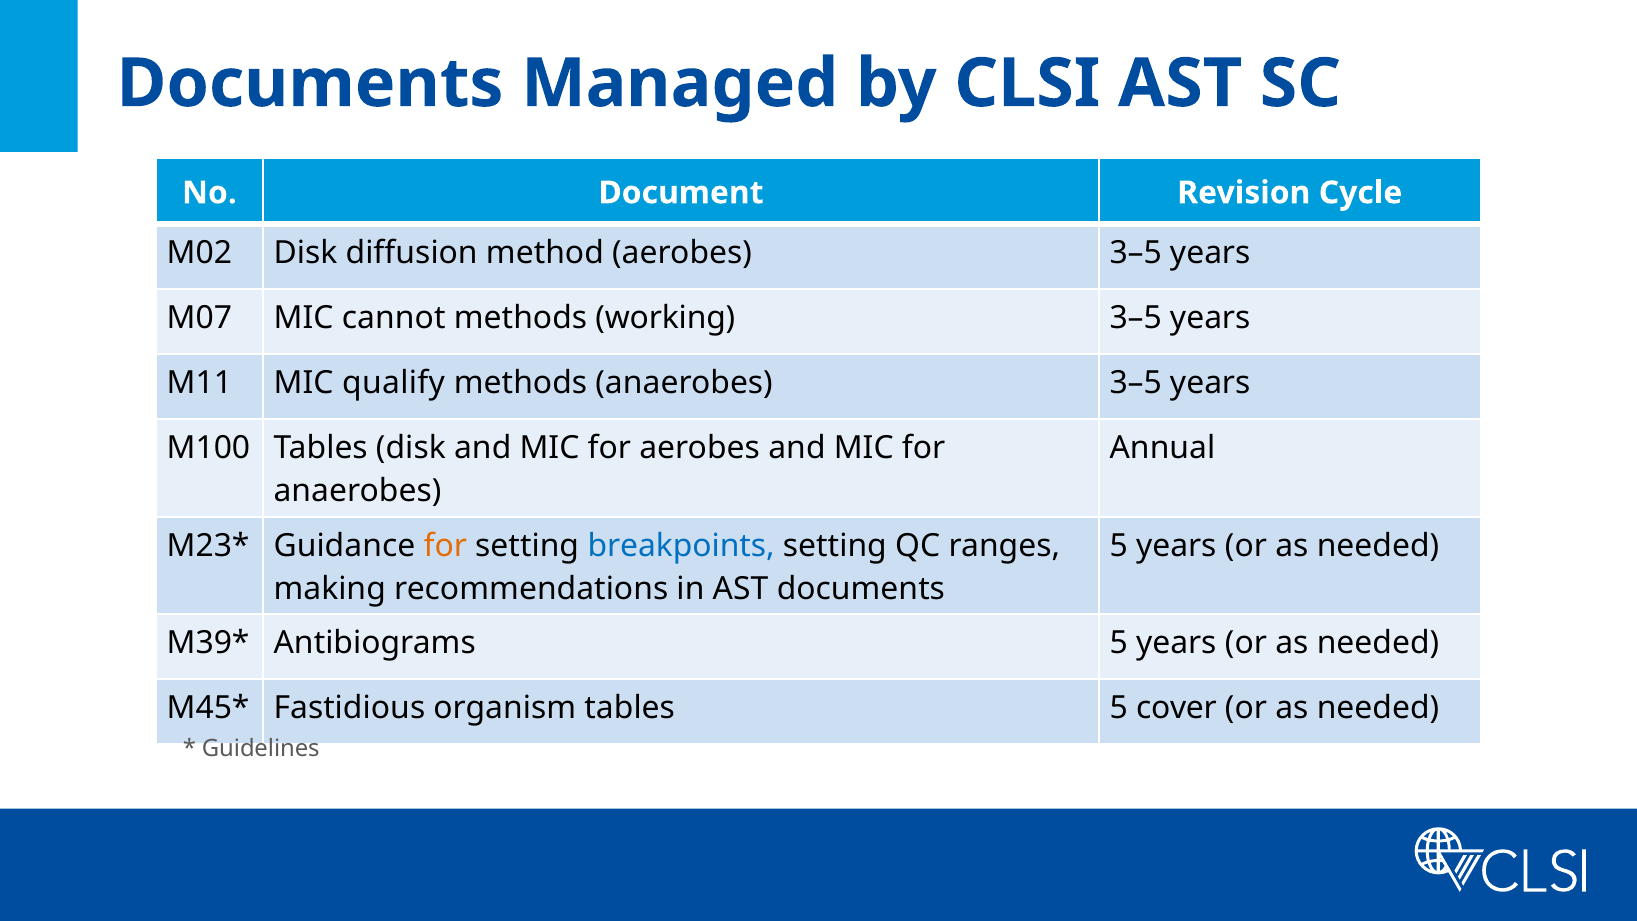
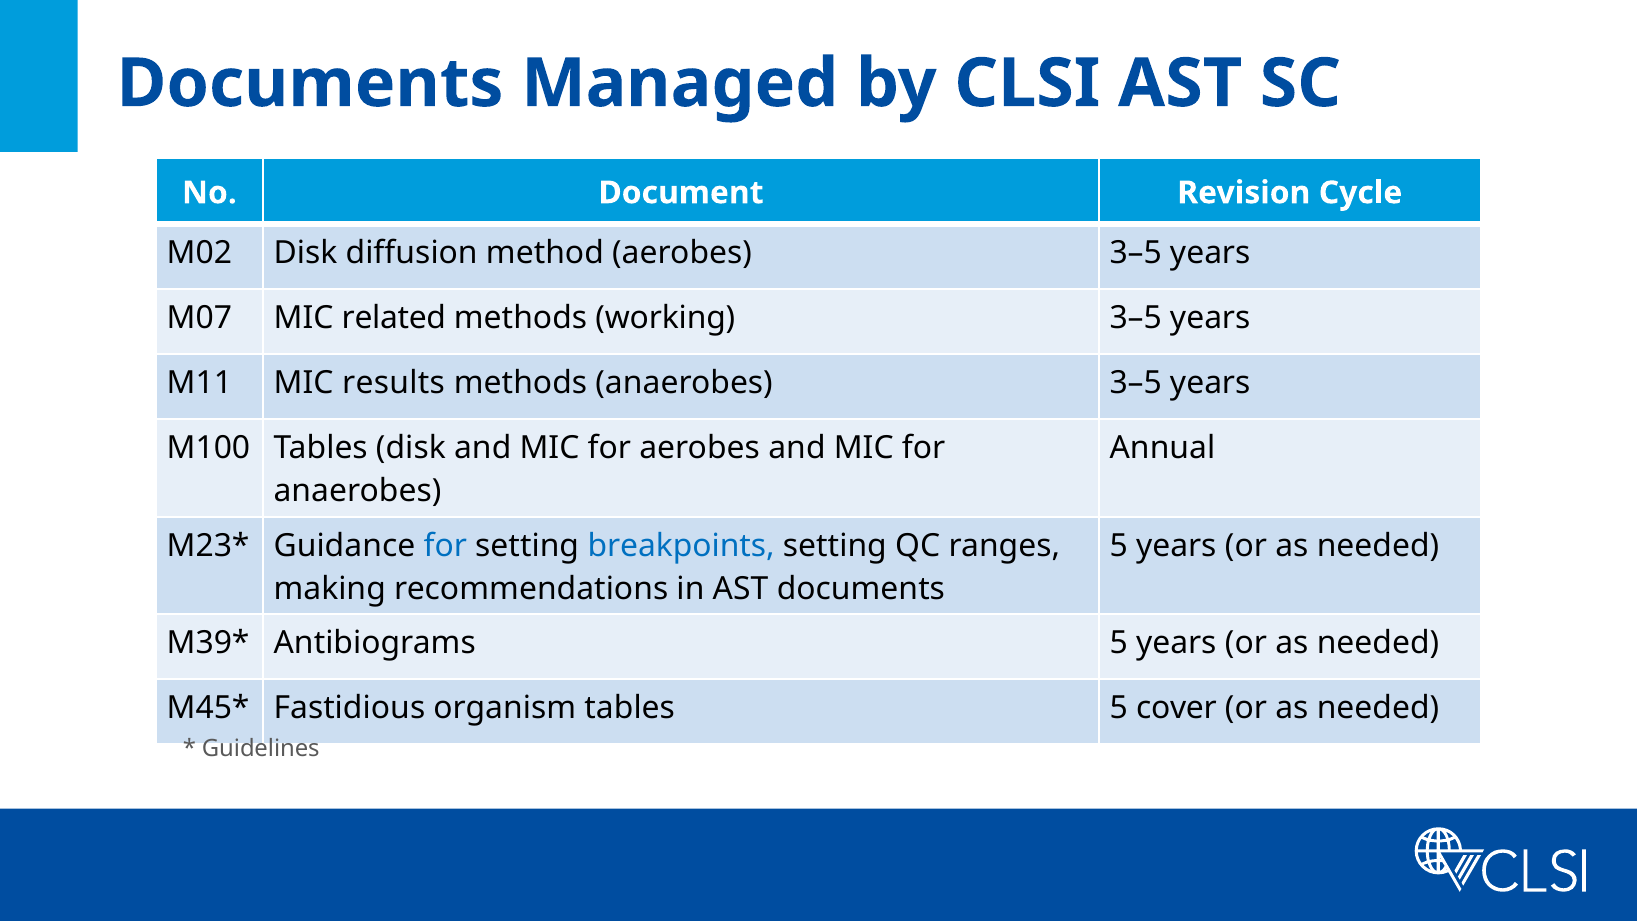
cannot: cannot -> related
qualify: qualify -> results
for at (445, 545) colour: orange -> blue
